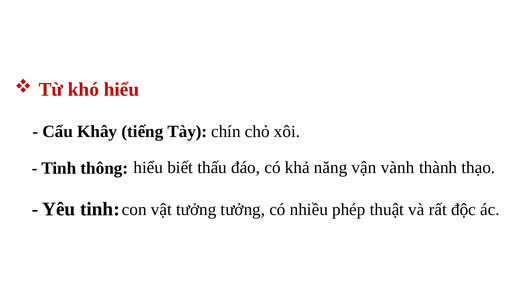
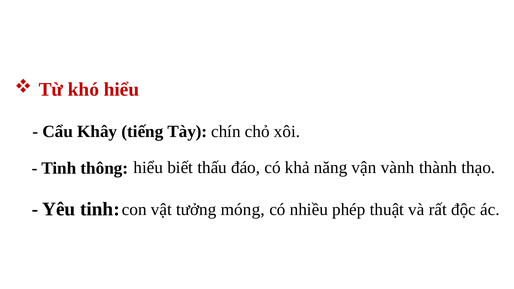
tưởng tưởng: tưởng -> móng
